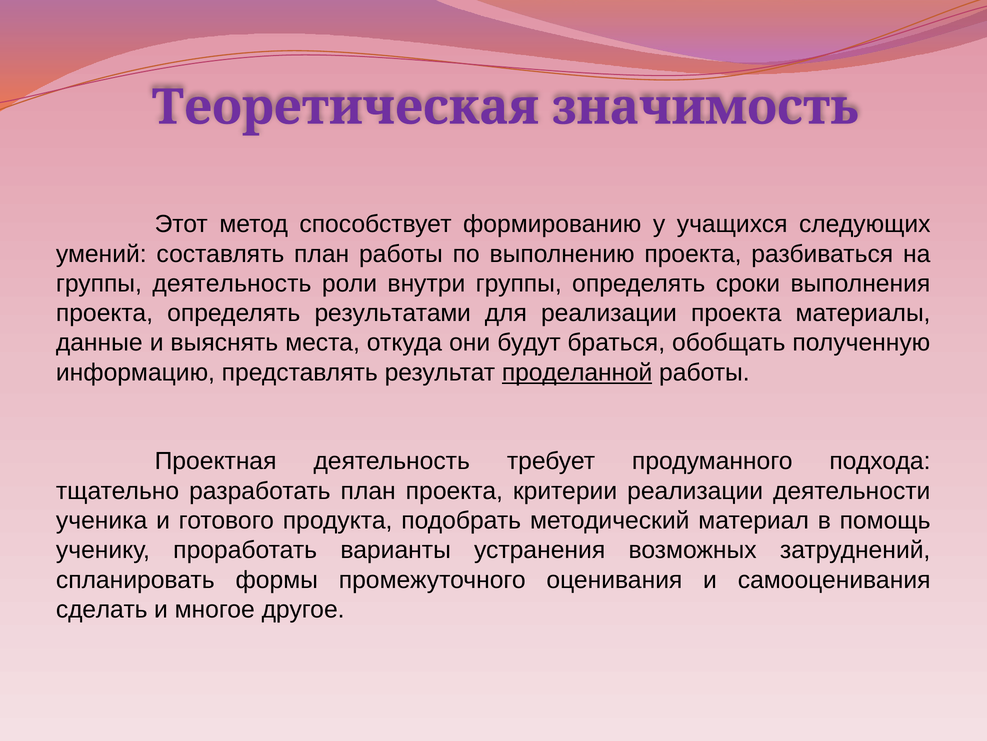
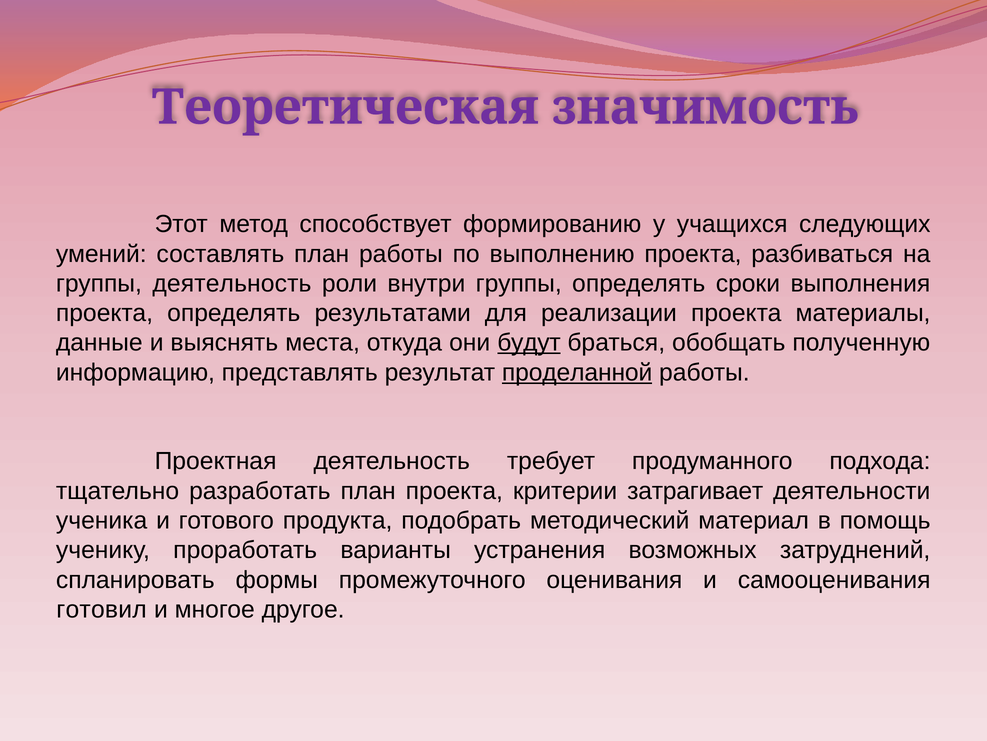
будут underline: none -> present
критерии реализации: реализации -> затрагивает
сделать: сделать -> готовил
